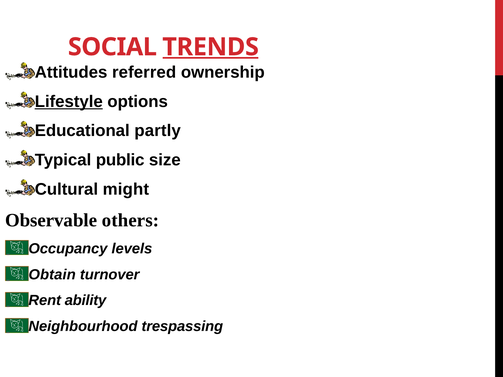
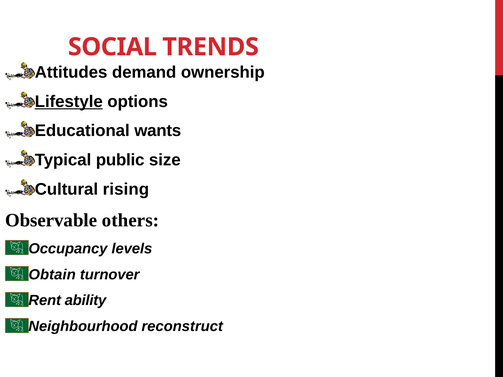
TRENDS underline: present -> none
referred: referred -> demand
partly: partly -> wants
might: might -> rising
trespassing: trespassing -> reconstruct
